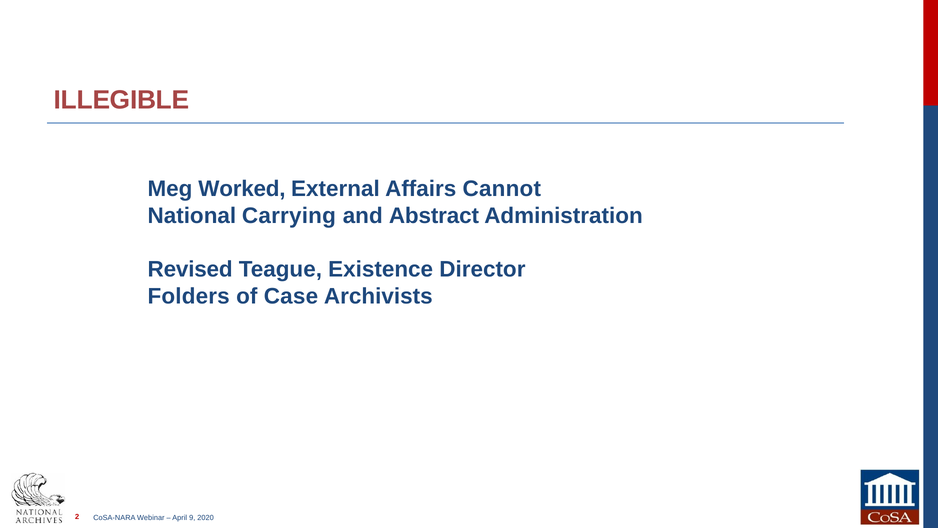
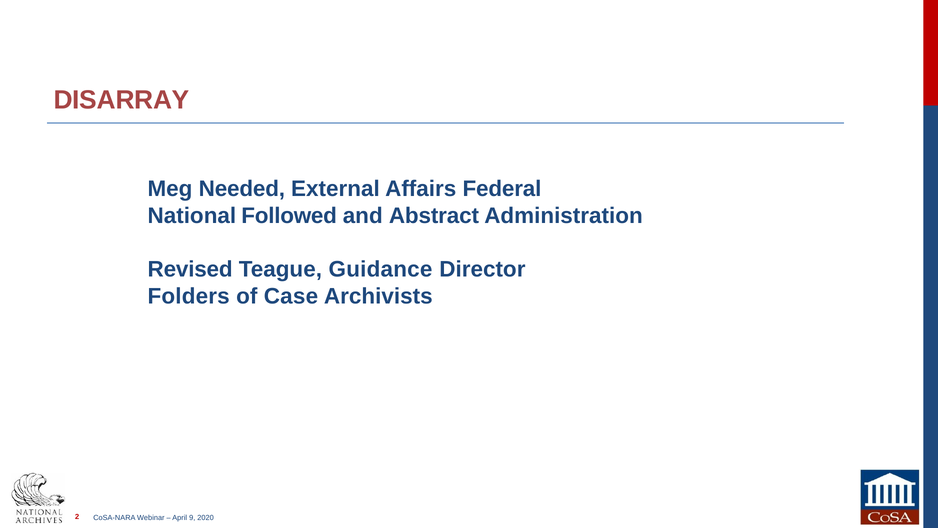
ILLEGIBLE: ILLEGIBLE -> DISARRAY
Worked: Worked -> Needed
Cannot: Cannot -> Federal
Carrying: Carrying -> Followed
Existence: Existence -> Guidance
